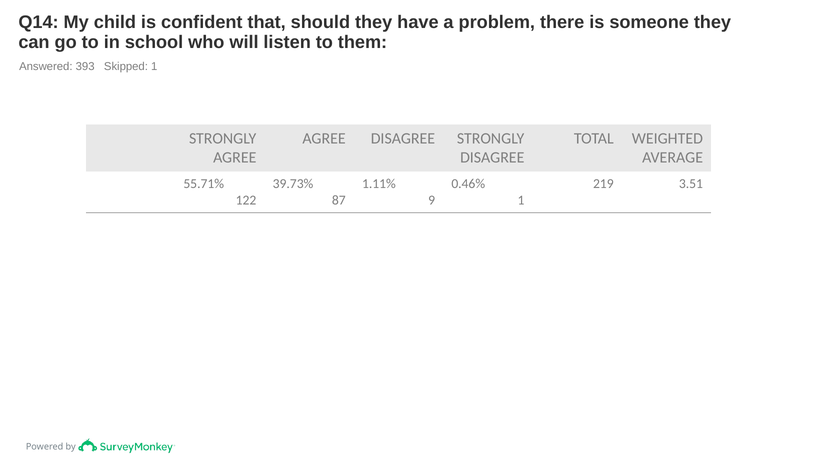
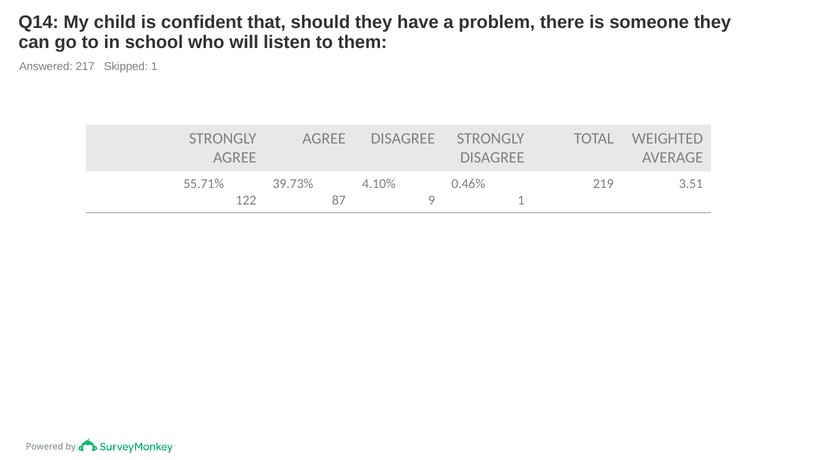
393: 393 -> 217
1.11%: 1.11% -> 4.10%
